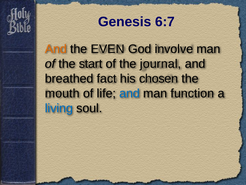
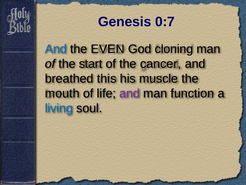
6:7: 6:7 -> 0:7
And at (56, 49) colour: orange -> blue
involve: involve -> cloning
journal: journal -> cancer
fact: fact -> this
chosen: chosen -> muscle
and at (130, 93) colour: blue -> purple
